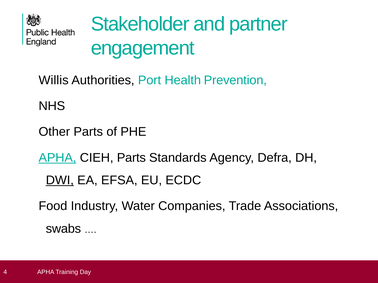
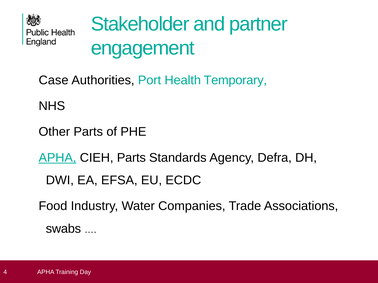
Willis: Willis -> Case
Prevention: Prevention -> Temporary
DWI underline: present -> none
